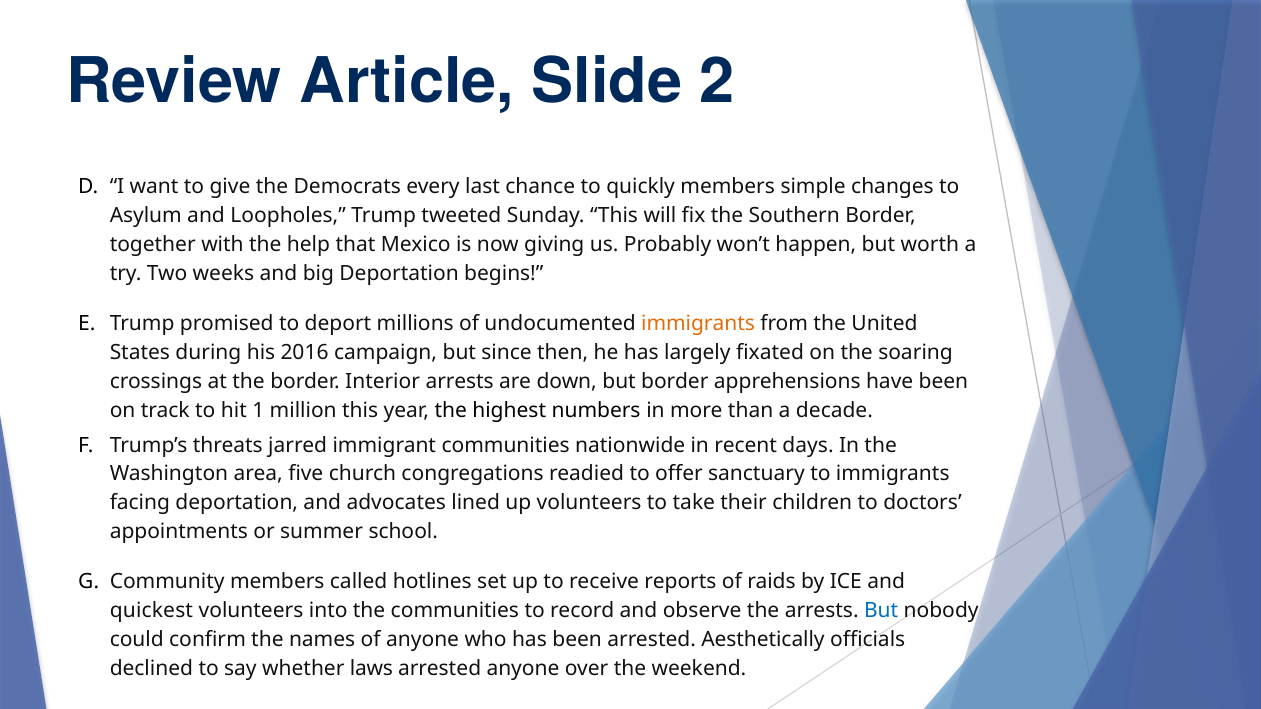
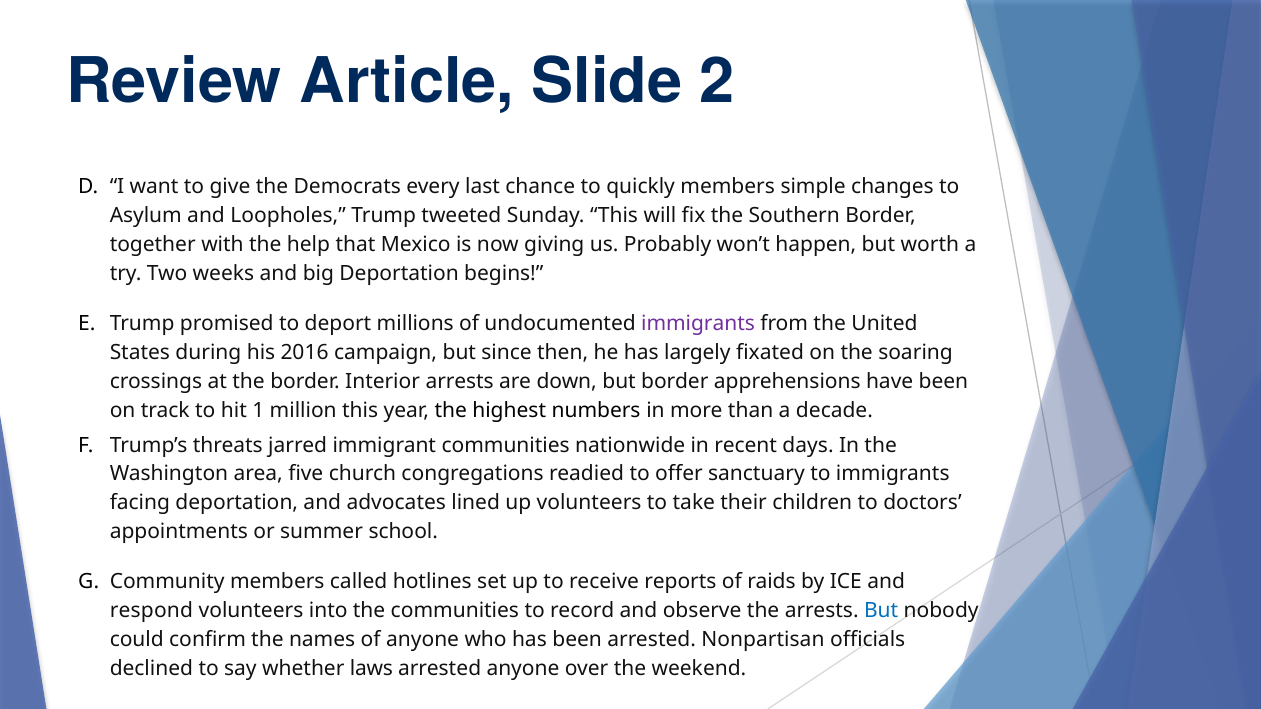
immigrants at (698, 324) colour: orange -> purple
quickest: quickest -> respond
Aesthetically: Aesthetically -> Nonpartisan
